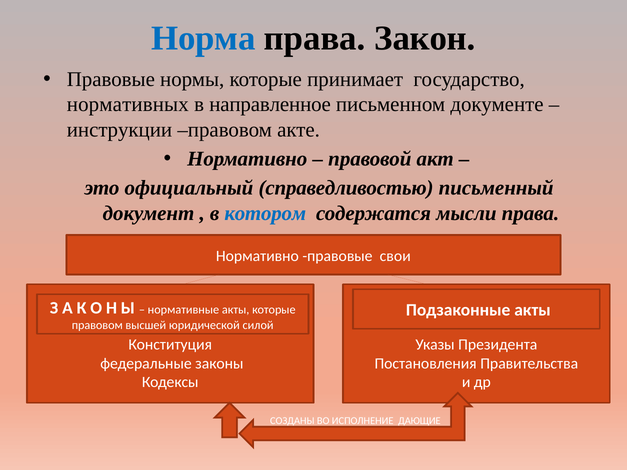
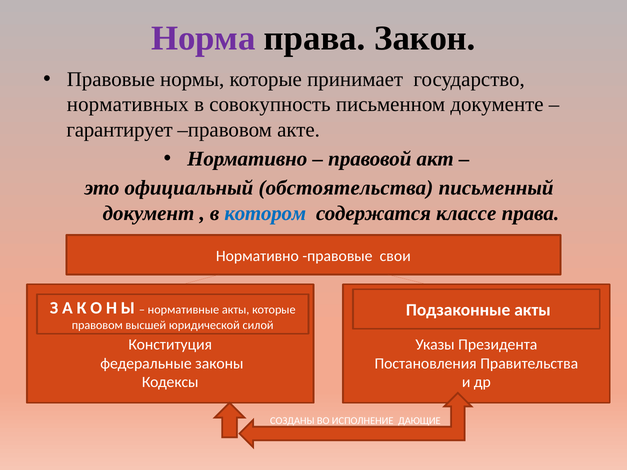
Норма colour: blue -> purple
направленное: направленное -> совокупность
инструкции: инструкции -> гарантирует
справедливостью: справедливостью -> обстоятельства
мысли: мысли -> классе
